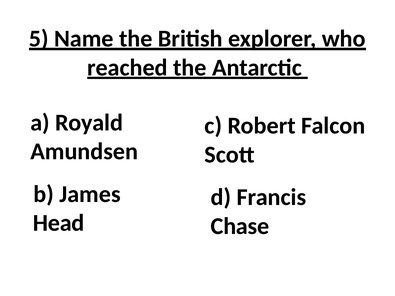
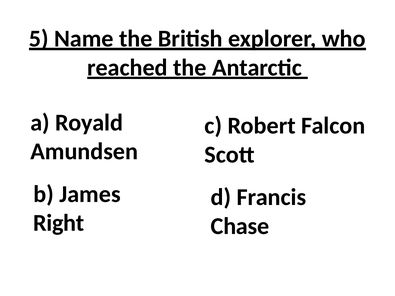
Head: Head -> Right
